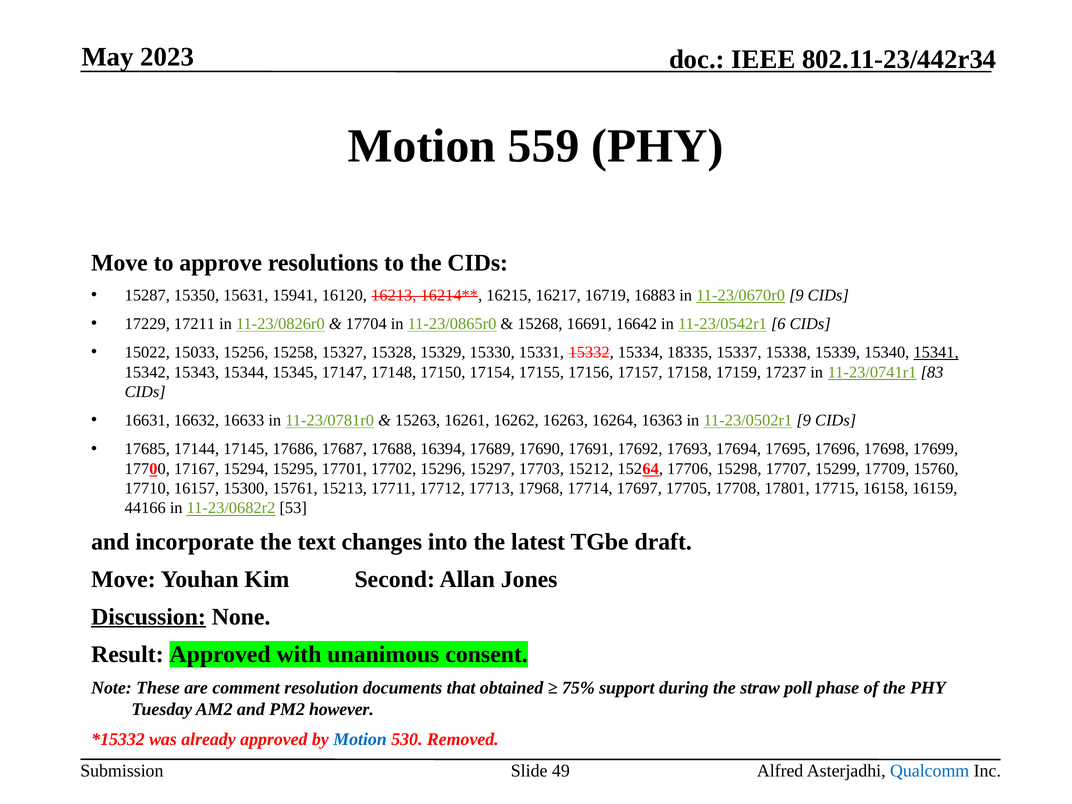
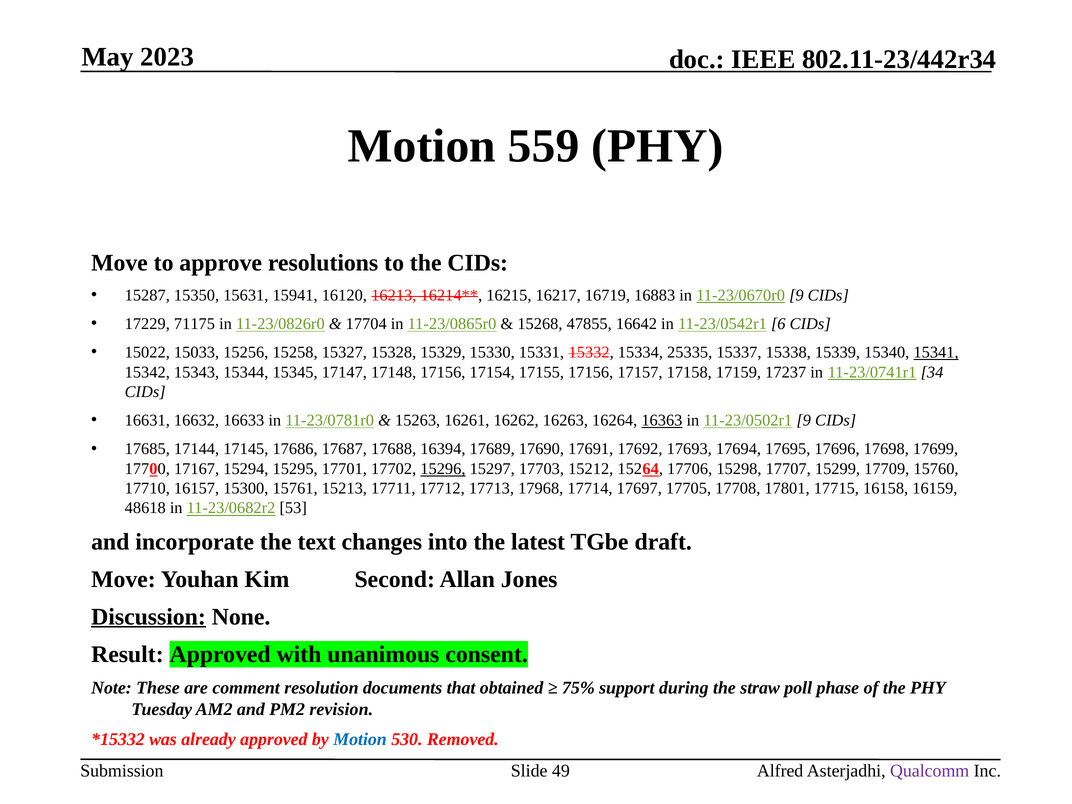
17211: 17211 -> 71175
16691: 16691 -> 47855
18335: 18335 -> 25335
17148 17150: 17150 -> 17156
83: 83 -> 34
16363 underline: none -> present
15296 underline: none -> present
44166: 44166 -> 48618
however: however -> revision
Qualcomm colour: blue -> purple
